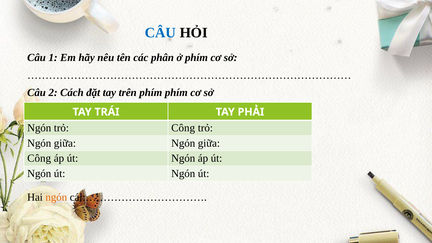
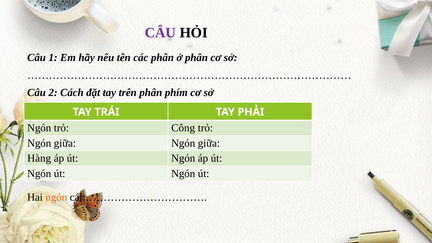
CÂU at (160, 33) colour: blue -> purple
ở phím: phím -> phân
trên phím: phím -> phân
Công at (39, 158): Công -> Hàng
